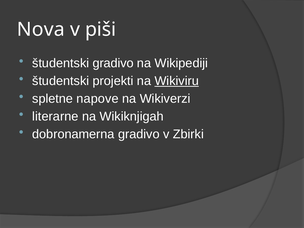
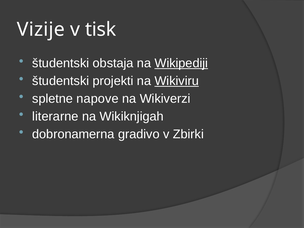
Nova: Nova -> Vizije
piši: piši -> tisk
študentski gradivo: gradivo -> obstaja
Wikipediji underline: none -> present
